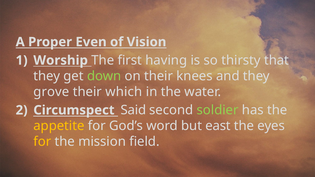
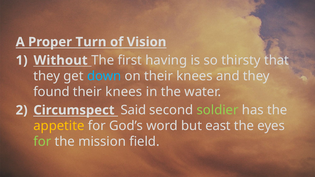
Even: Even -> Turn
Worship: Worship -> Without
down colour: light green -> light blue
grove: grove -> found
which at (124, 92): which -> knees
for at (42, 142) colour: yellow -> light green
